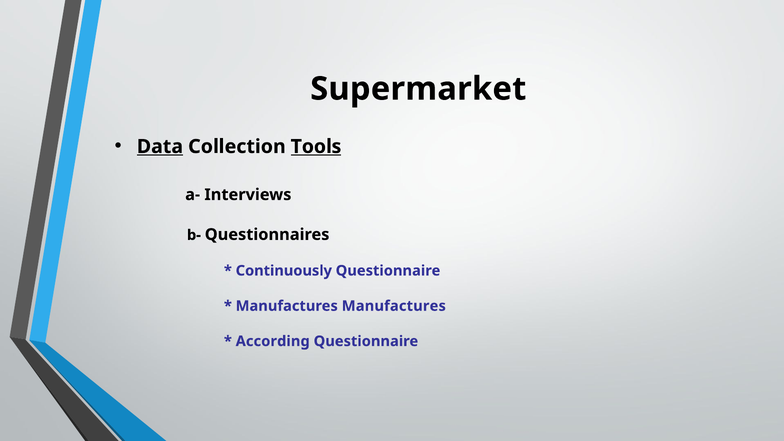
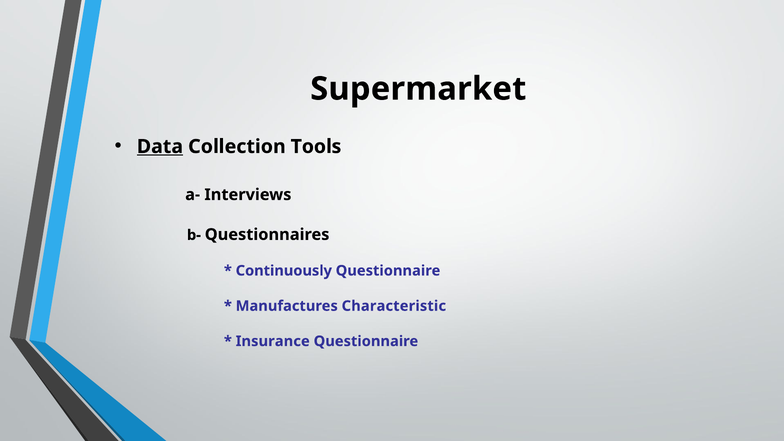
Tools underline: present -> none
Manufactures Manufactures: Manufactures -> Characteristic
According: According -> Insurance
